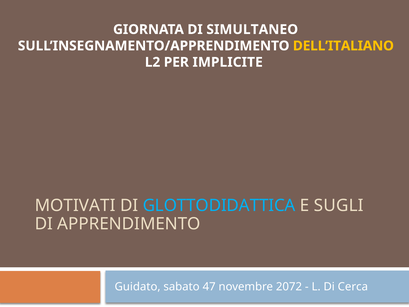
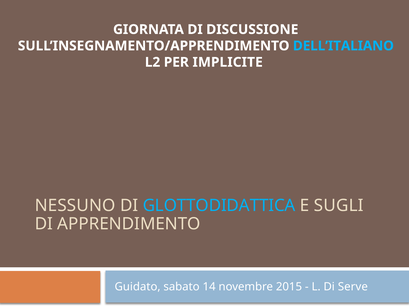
SIMULTANEO: SIMULTANEO -> DISCUSSIONE
DELL’ITALIANO colour: yellow -> light blue
MOTIVATI: MOTIVATI -> NESSUNO
47: 47 -> 14
2072: 2072 -> 2015
Cerca: Cerca -> Serve
